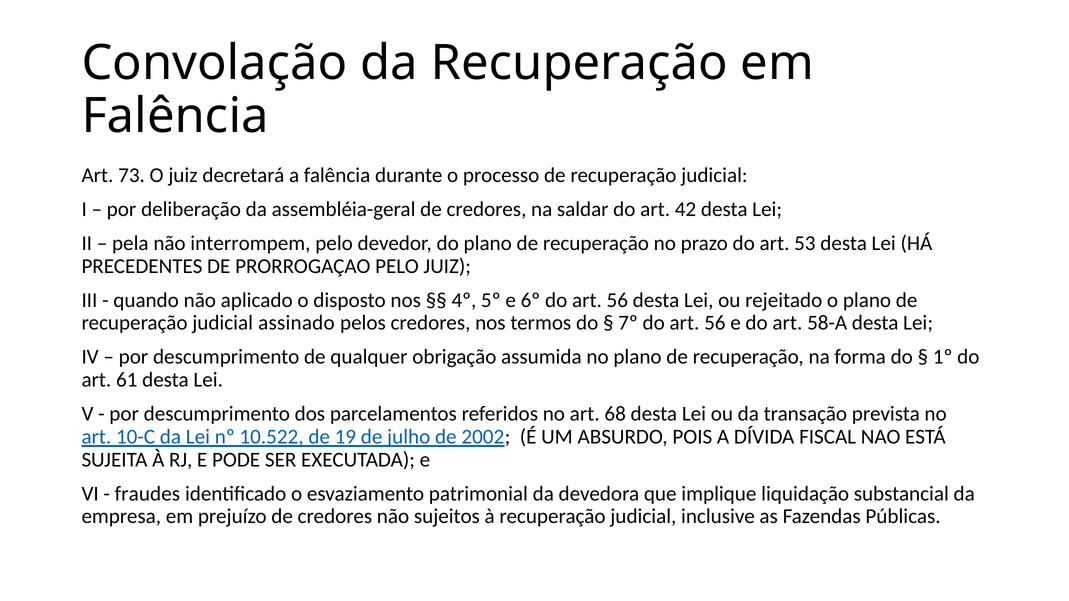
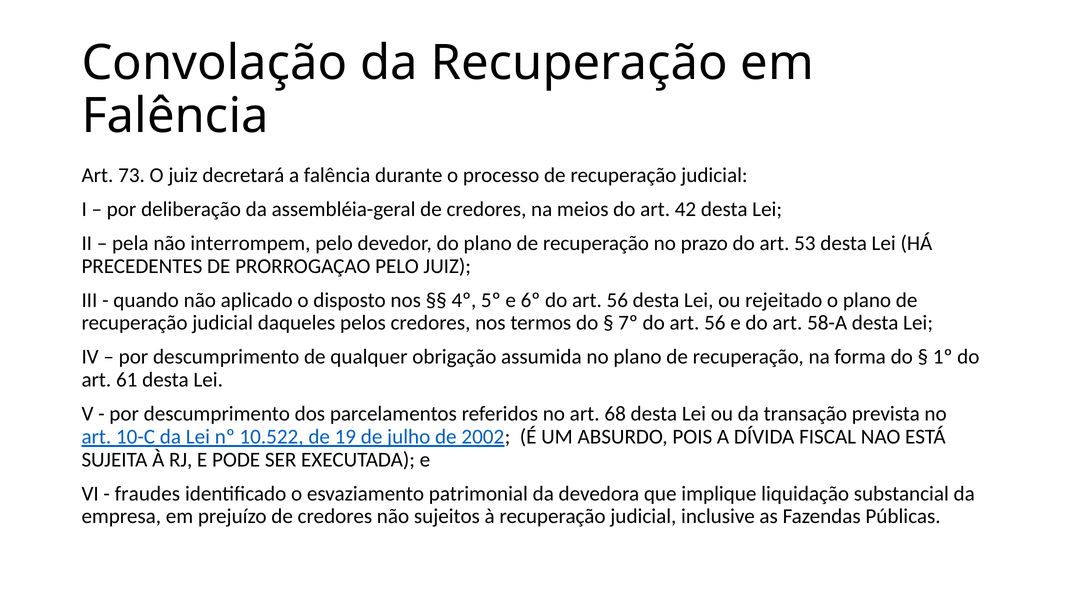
saldar: saldar -> meios
assinado: assinado -> daqueles
